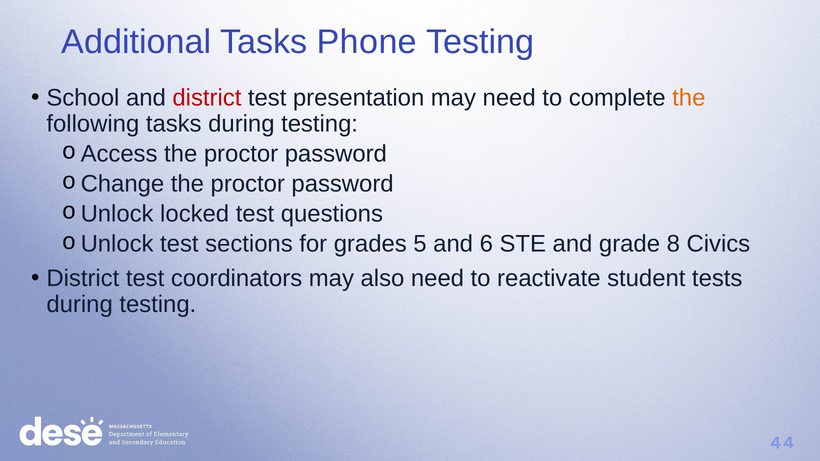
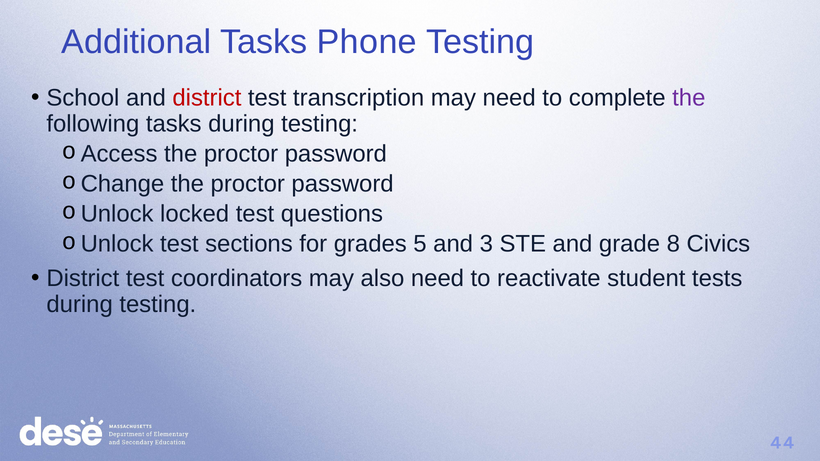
presentation: presentation -> transcription
the at (689, 98) colour: orange -> purple
6: 6 -> 3
